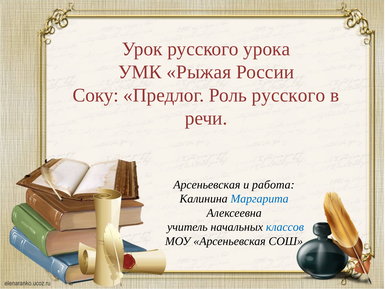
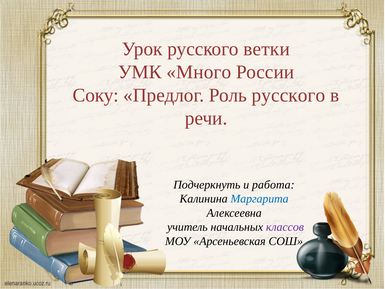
урока: урока -> ветки
Рыжая: Рыжая -> Много
Арсеньевская at (207, 184): Арсеньевская -> Подчеркнуть
классов colour: blue -> purple
